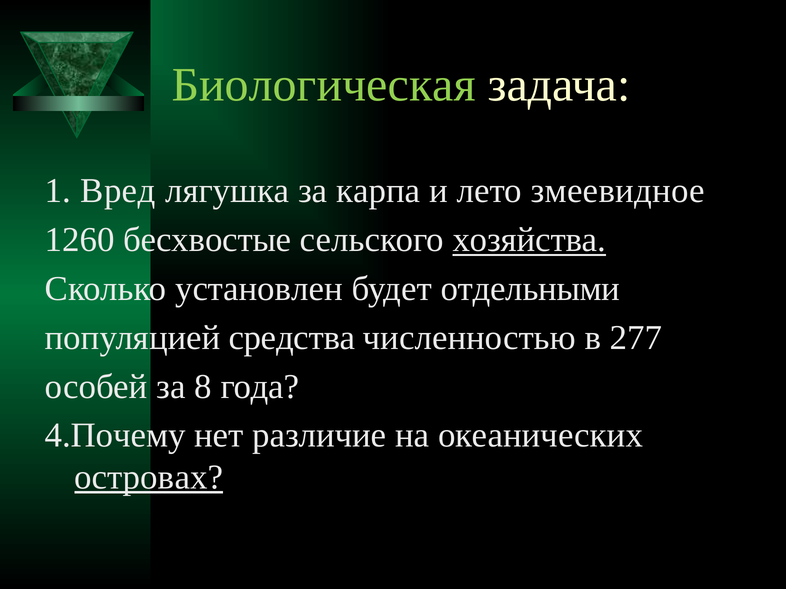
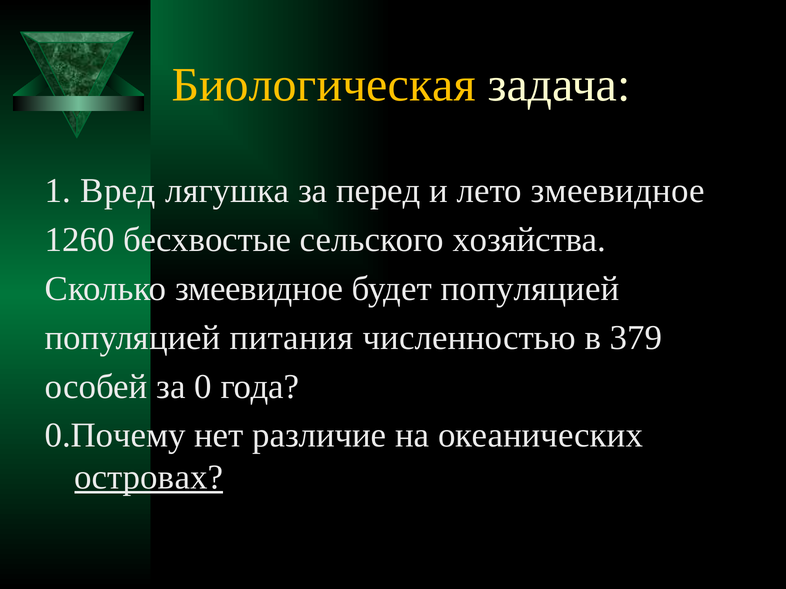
Биологическая colour: light green -> yellow
карпа: карпа -> перед
хозяйства underline: present -> none
Сколько установлен: установлен -> змеевидное
будет отдельными: отдельными -> популяцией
средства: средства -> питания
277: 277 -> 379
8: 8 -> 0
4.Почему: 4.Почему -> 0.Почему
